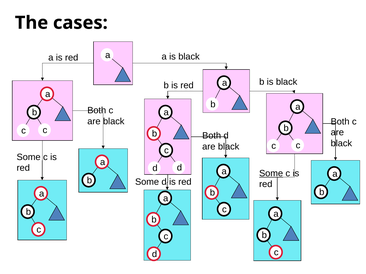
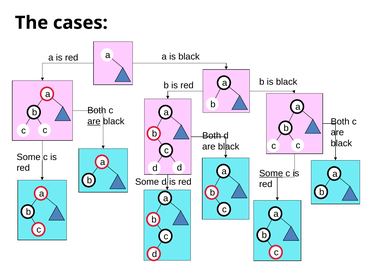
are at (94, 122) underline: none -> present
